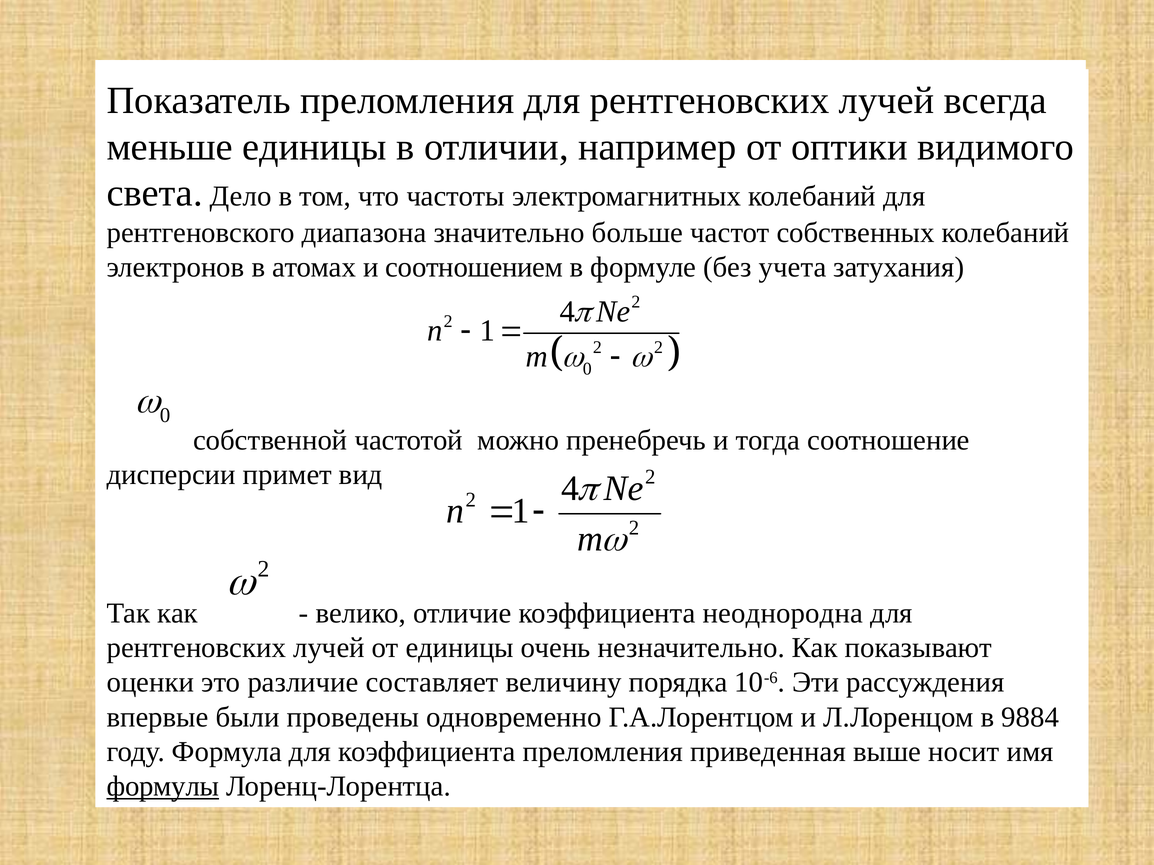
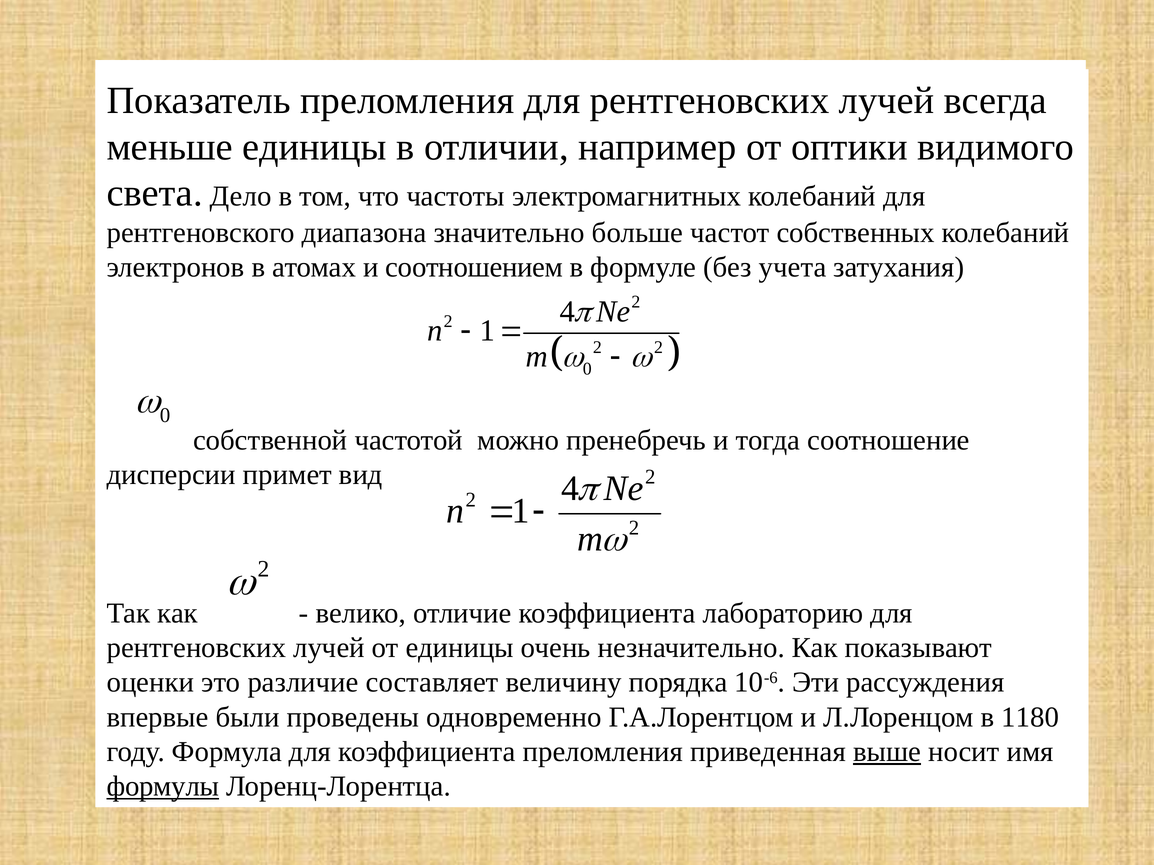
неоднородна: неоднородна -> лабораторию
9884: 9884 -> 1180
выше underline: none -> present
